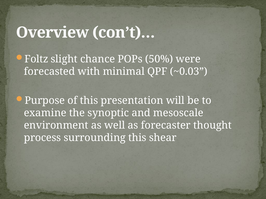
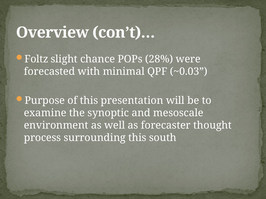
50%: 50% -> 28%
shear: shear -> south
